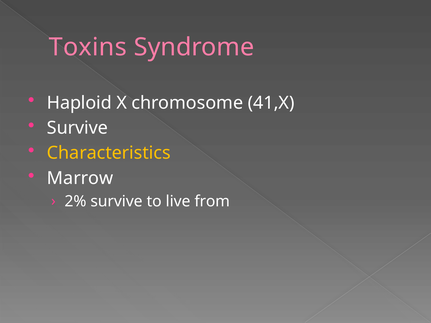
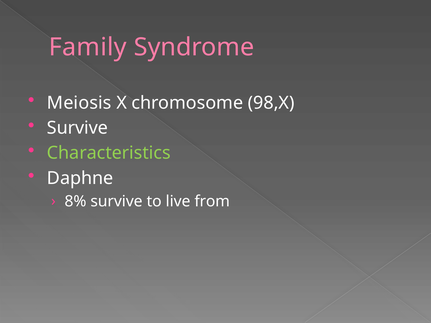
Toxins: Toxins -> Family
Haploid: Haploid -> Meiosis
41,X: 41,X -> 98,X
Characteristics colour: yellow -> light green
Marrow: Marrow -> Daphne
2%: 2% -> 8%
